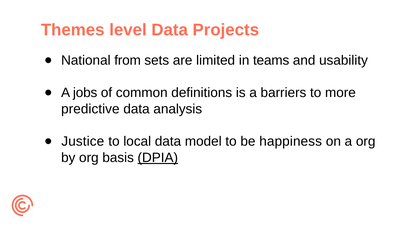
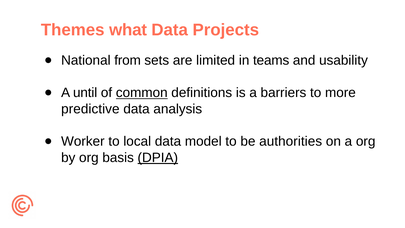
level: level -> what
jobs: jobs -> until
common underline: none -> present
Justice: Justice -> Worker
happiness: happiness -> authorities
